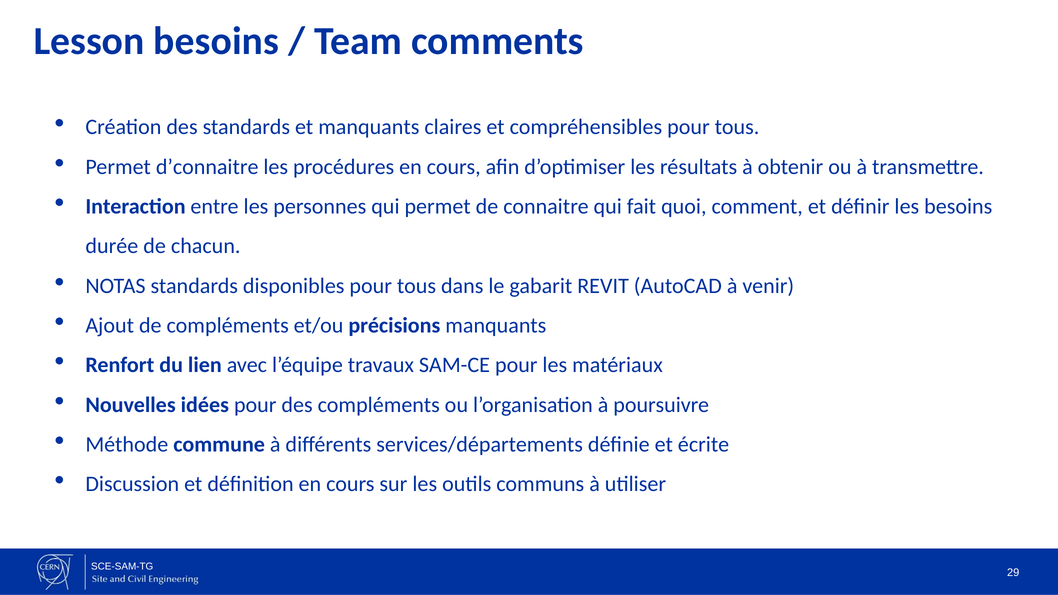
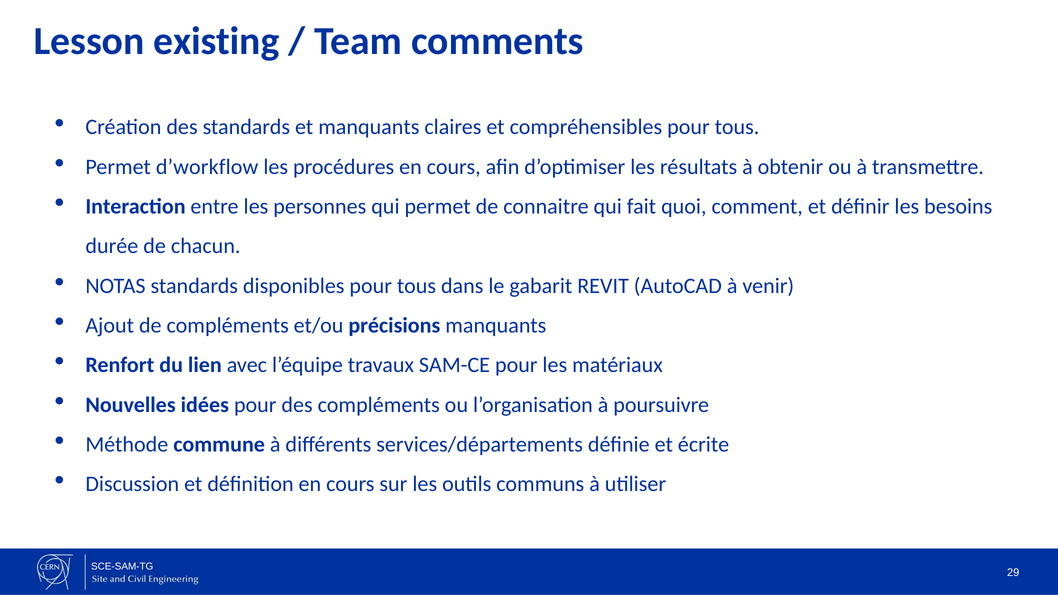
Lesson besoins: besoins -> existing
d’connaitre: d’connaitre -> d’workflow
